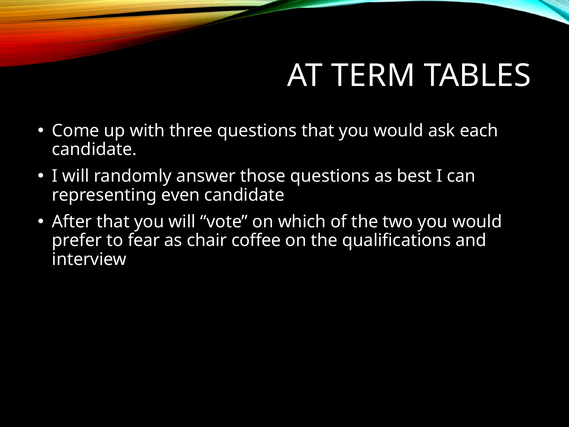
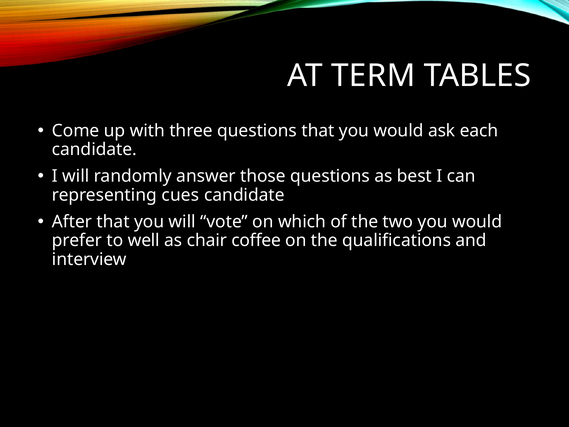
even: even -> cues
fear: fear -> well
